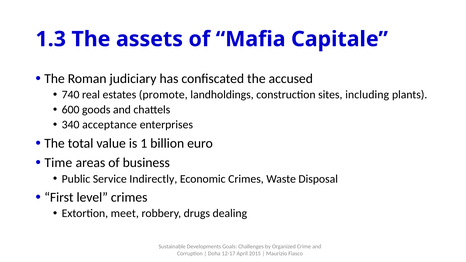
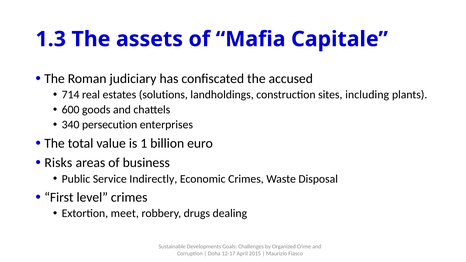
740: 740 -> 714
promote: promote -> solutions
acceptance: acceptance -> persecution
Time: Time -> Risks
